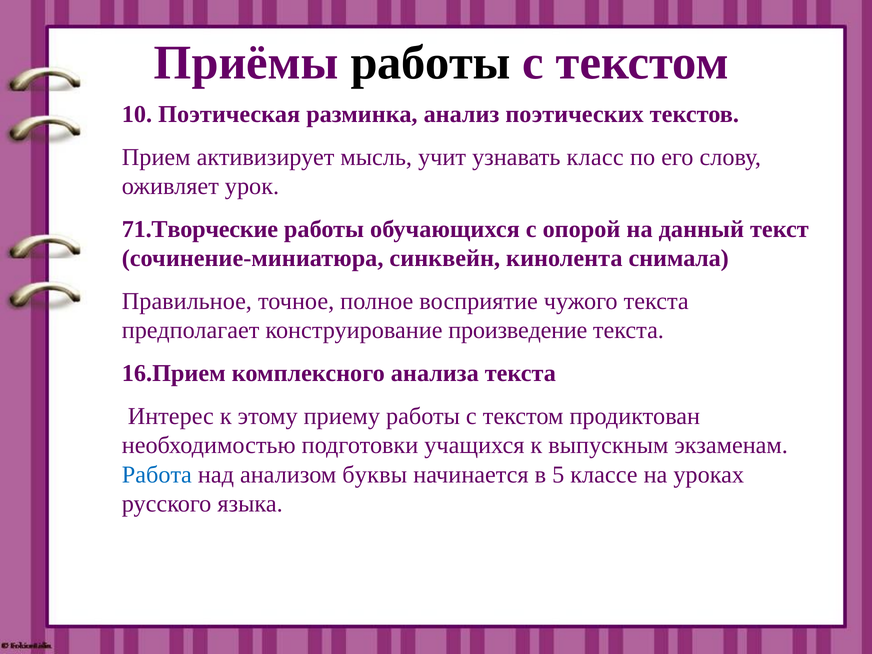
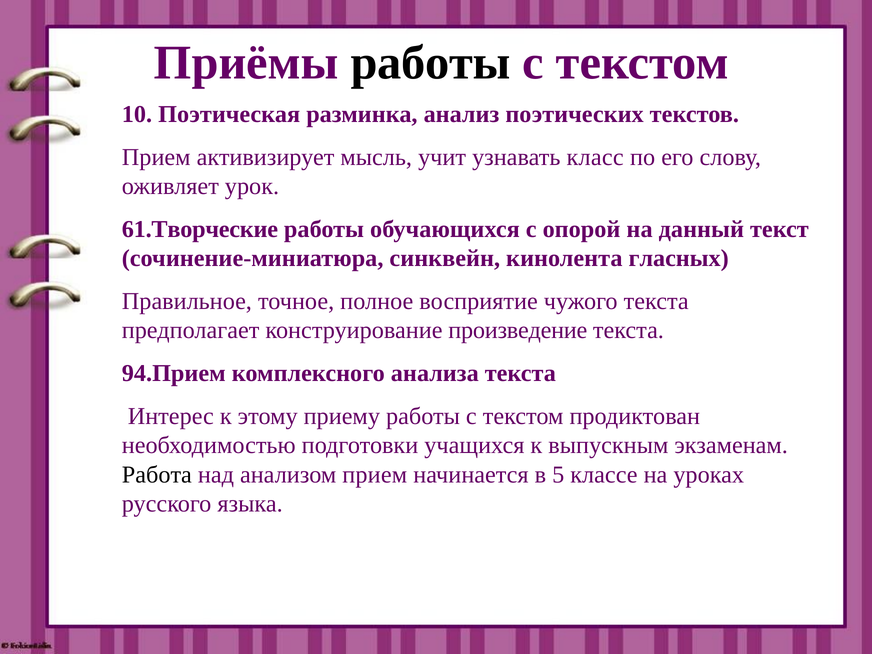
71.Творческие: 71.Творческие -> 61.Творческие
снимала: снимала -> гласных
16.Прием: 16.Прием -> 94.Прием
Работа colour: blue -> black
анализом буквы: буквы -> прием
